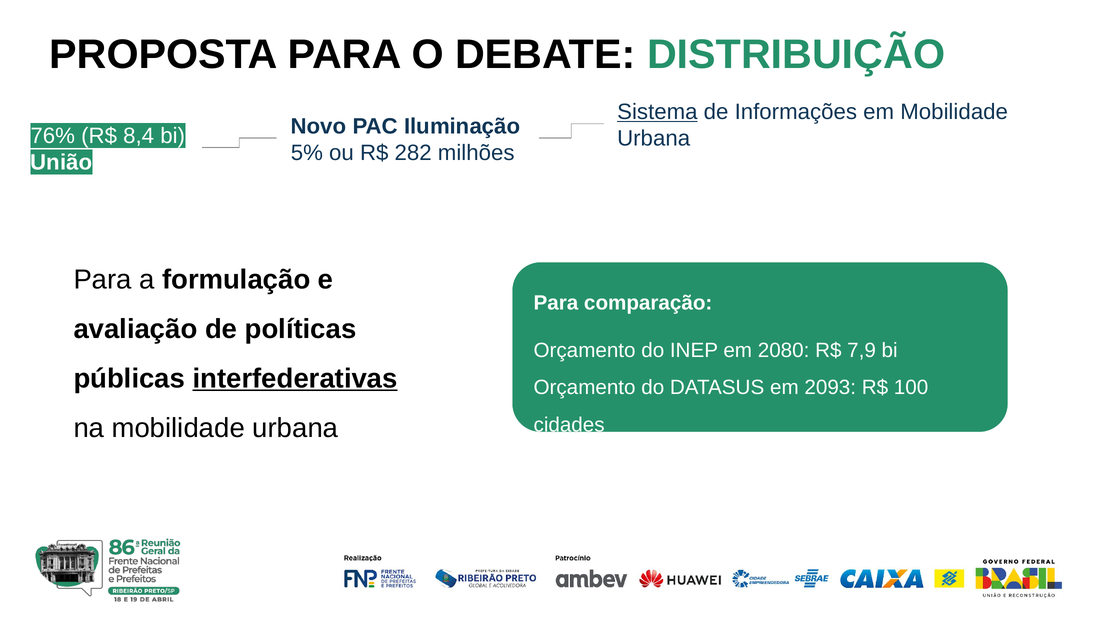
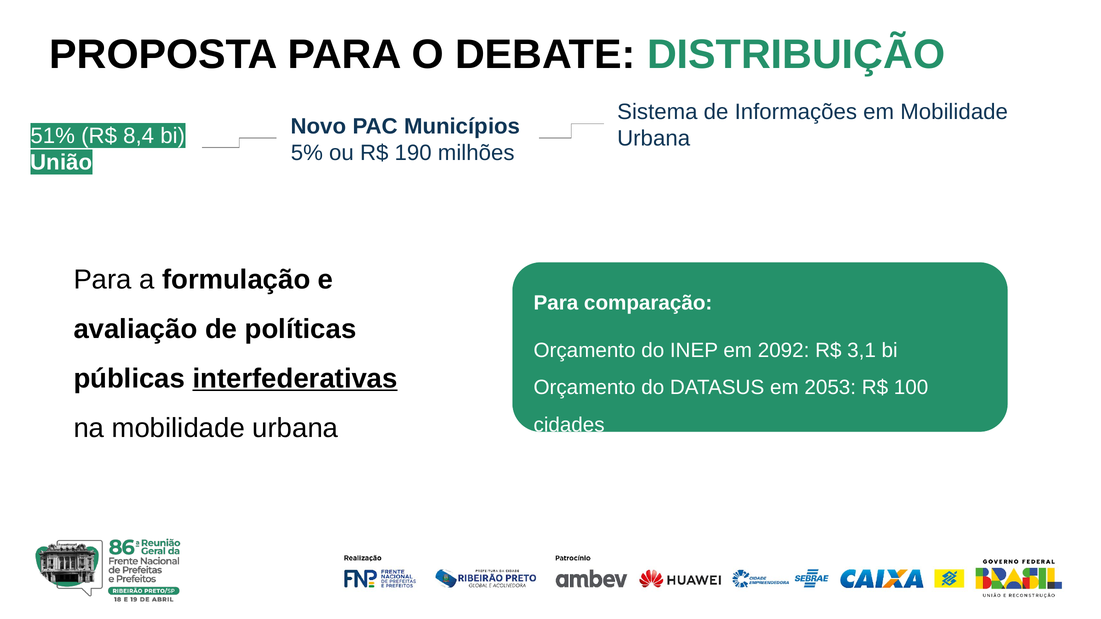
Sistema underline: present -> none
Iluminação: Iluminação -> Municípios
76%: 76% -> 51%
282: 282 -> 190
2080: 2080 -> 2092
7,9: 7,9 -> 3,1
2093: 2093 -> 2053
